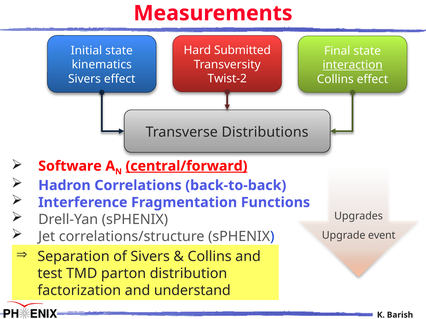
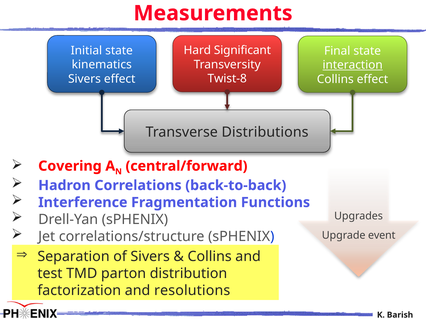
Submitted: Submitted -> Significant
Twist-2: Twist-2 -> Twist-8
Software: Software -> Covering
central/forward underline: present -> none
understand: understand -> resolutions
